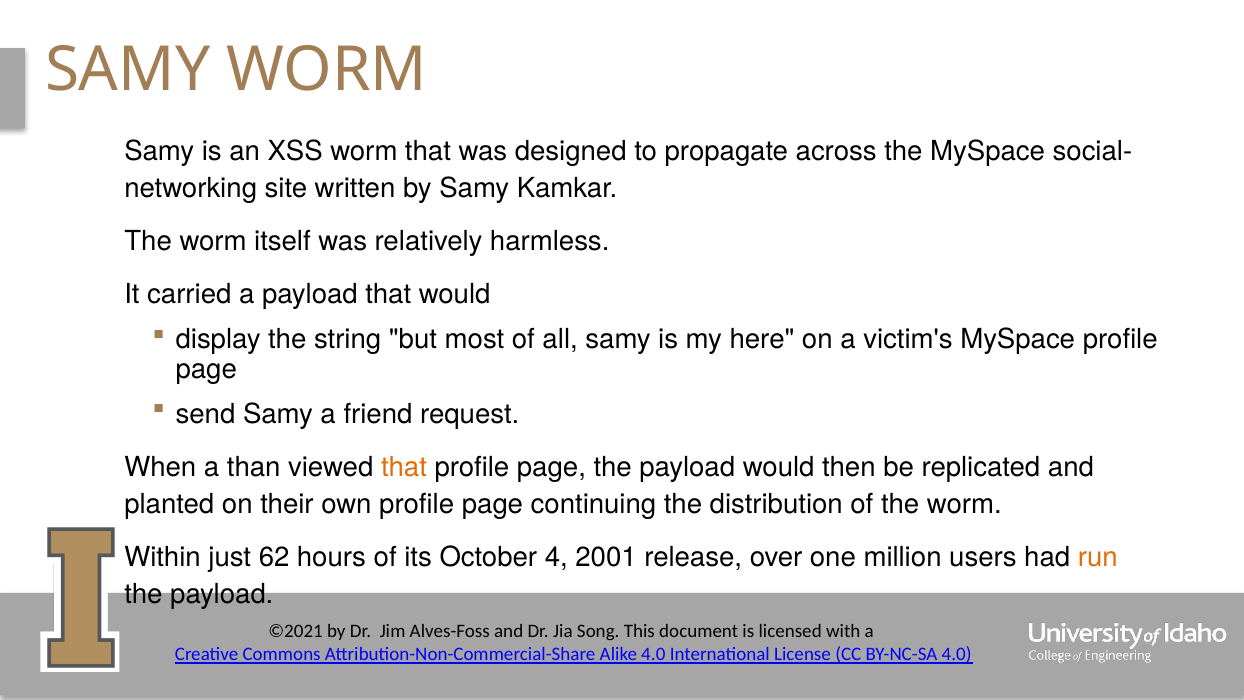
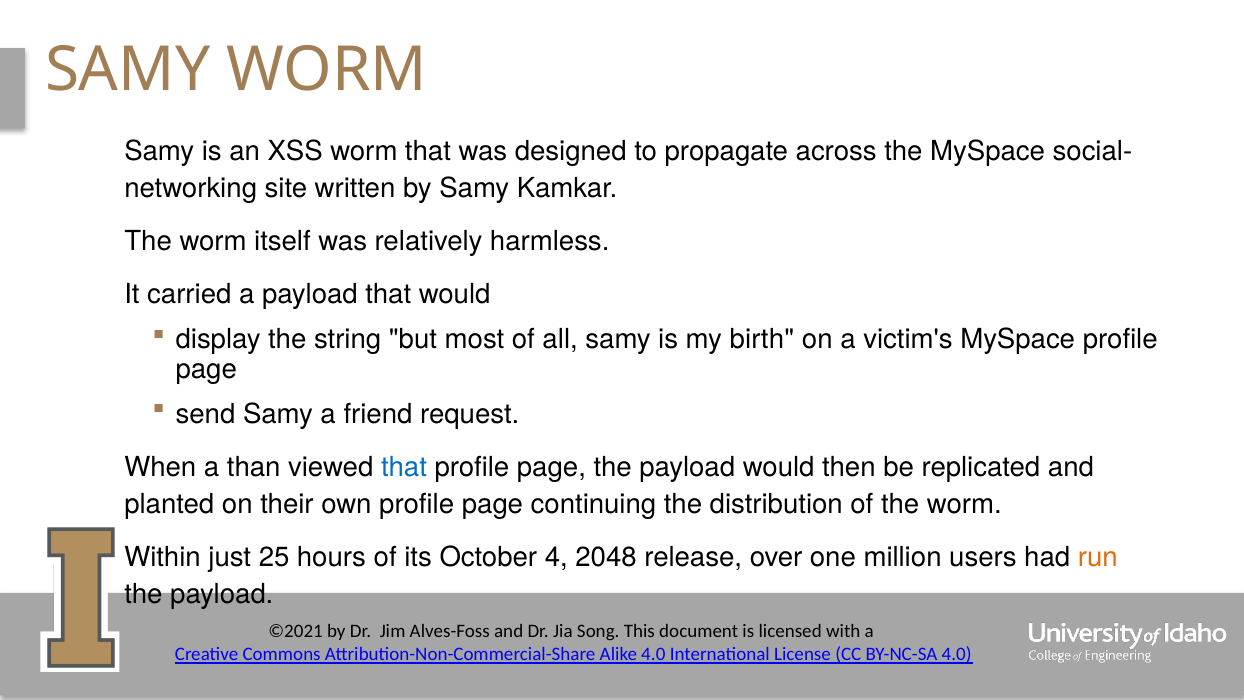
here: here -> birth
that at (404, 467) colour: orange -> blue
62: 62 -> 25
2001: 2001 -> 2048
